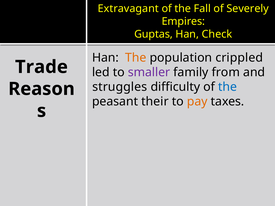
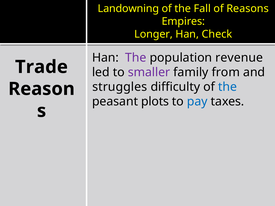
Extravagant: Extravagant -> Landowning
Severely: Severely -> Reasons
Guptas: Guptas -> Longer
The at (136, 58) colour: orange -> purple
crippled: crippled -> revenue
their: their -> plots
pay colour: orange -> blue
